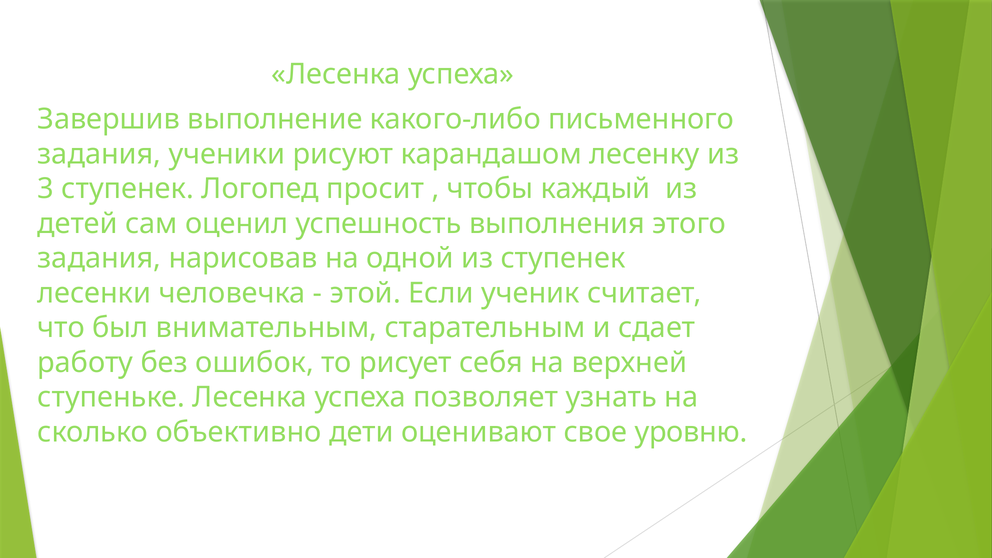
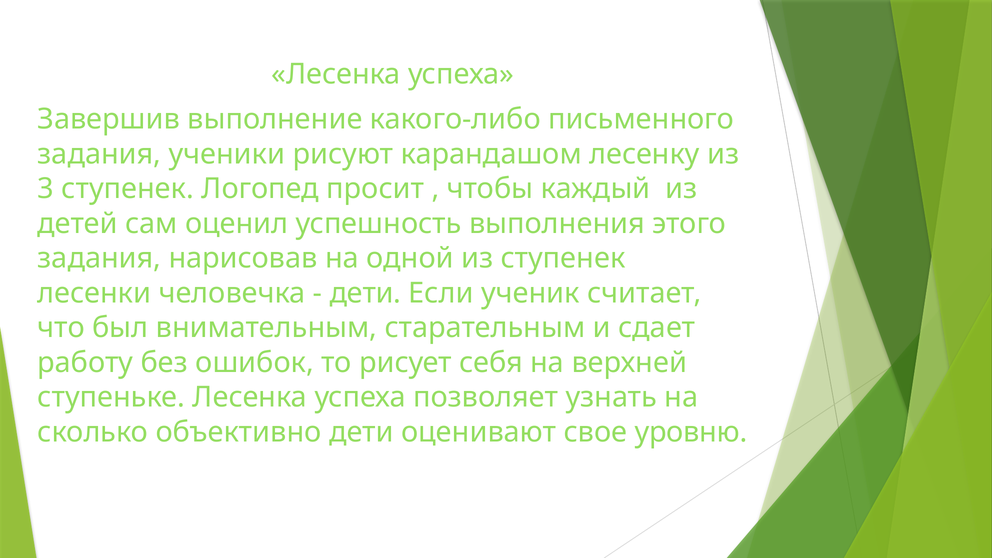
этой at (365, 293): этой -> дети
